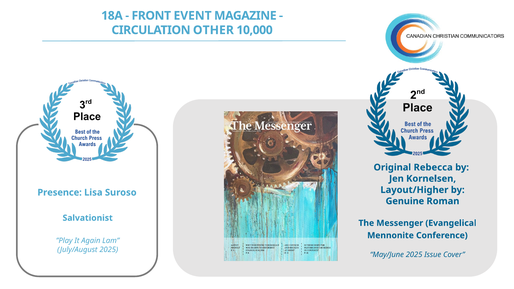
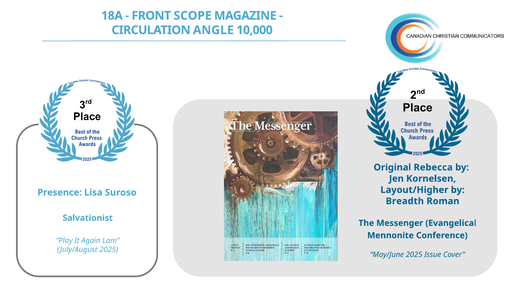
EVENT: EVENT -> SCOPE
OTHER: OTHER -> ANGLE
Genuine: Genuine -> Breadth
